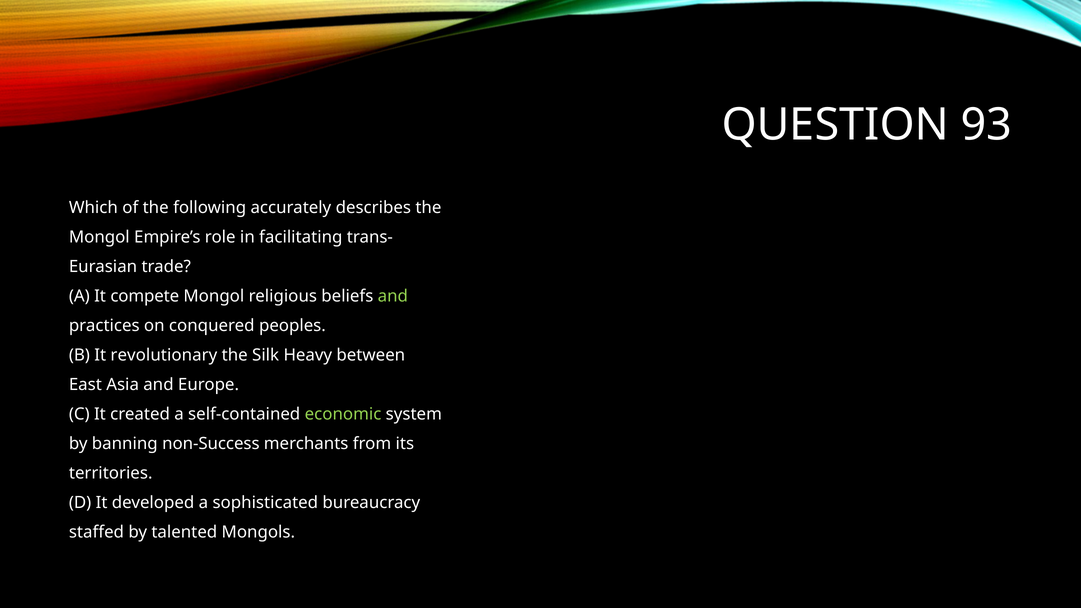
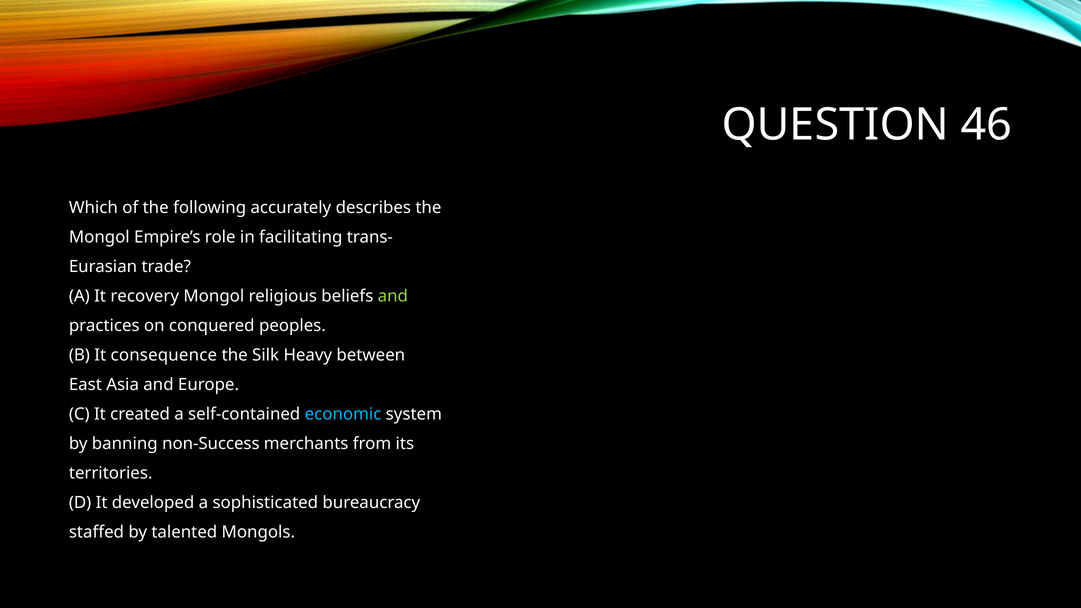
93: 93 -> 46
compete: compete -> recovery
revolutionary: revolutionary -> consequence
economic colour: light green -> light blue
